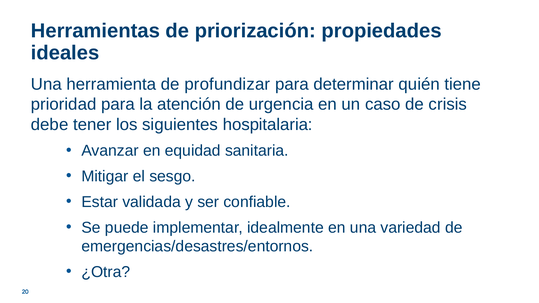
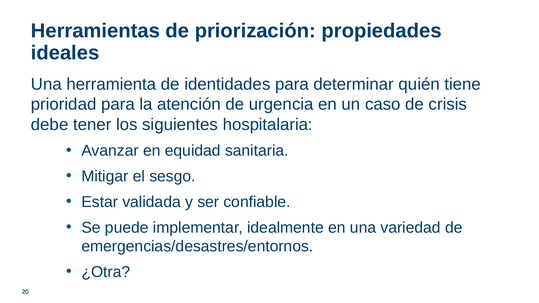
profundizar: profundizar -> identidades
